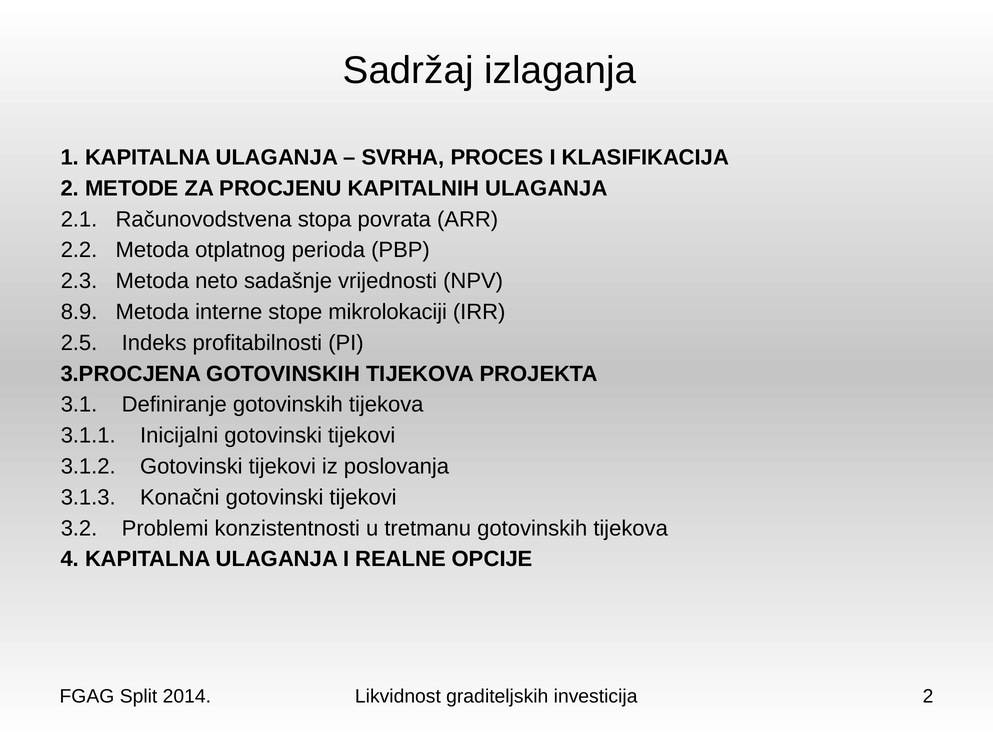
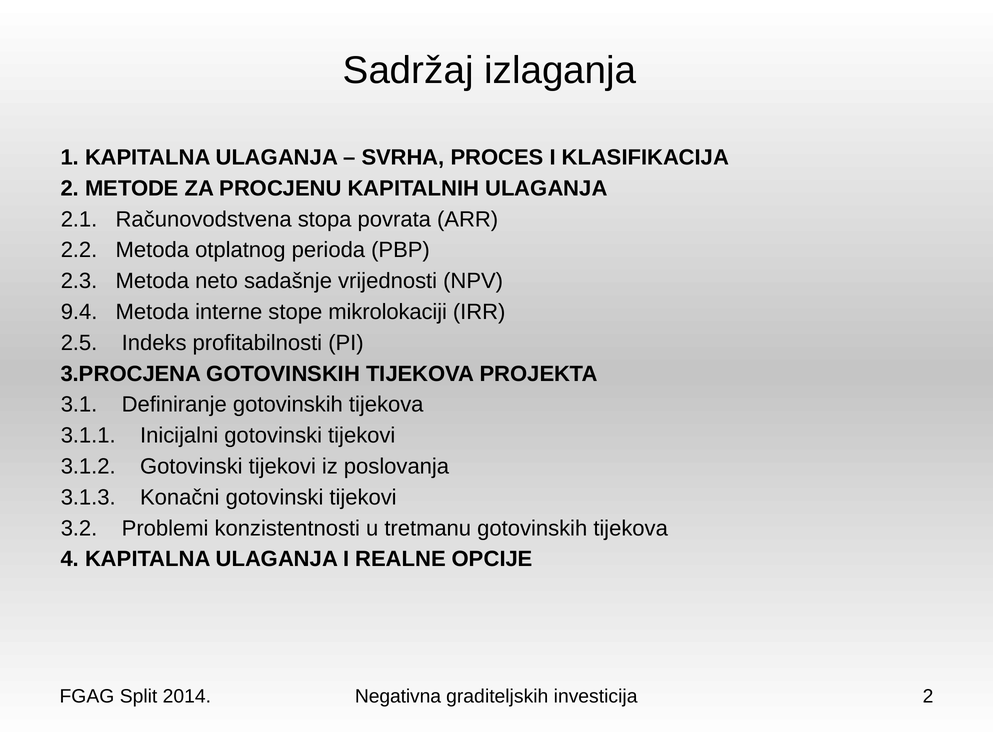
8.9: 8.9 -> 9.4
Likvidnost: Likvidnost -> Negativna
